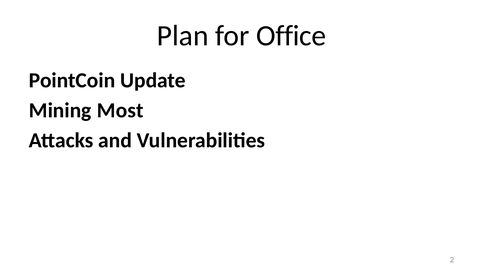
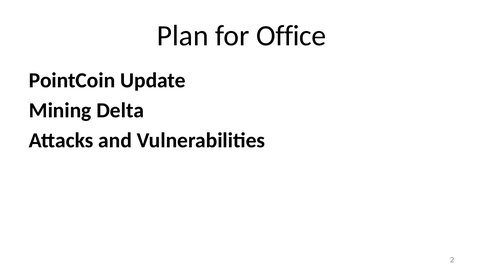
Most: Most -> Delta
